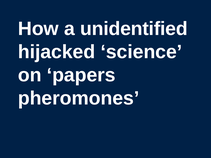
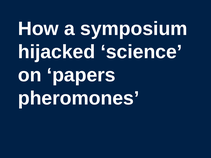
unidentified: unidentified -> symposium
